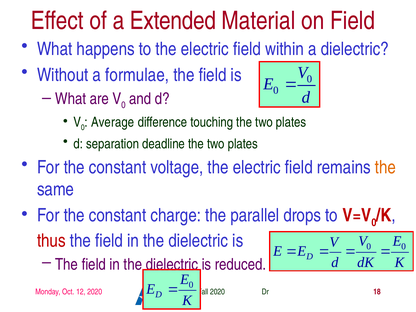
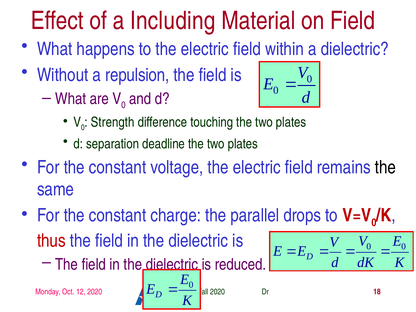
Extended: Extended -> Including
formulae: formulae -> repulsion
Average: Average -> Strength
the at (385, 167) colour: orange -> black
